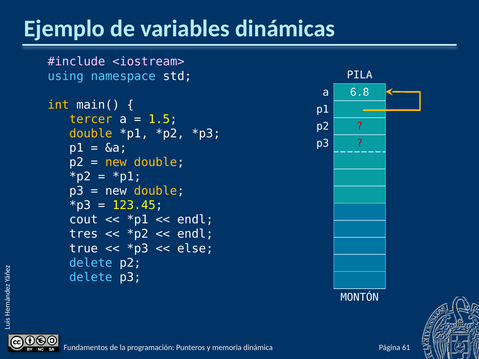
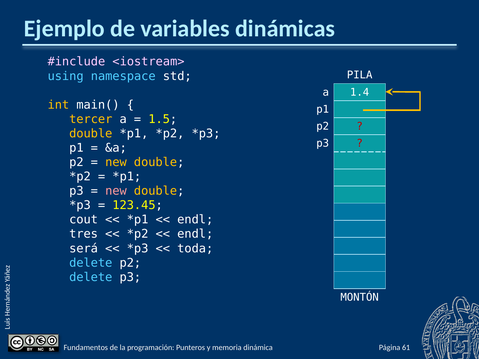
6.8: 6.8 -> 1.4
new at (116, 191) colour: white -> pink
true: true -> será
else: else -> toda
